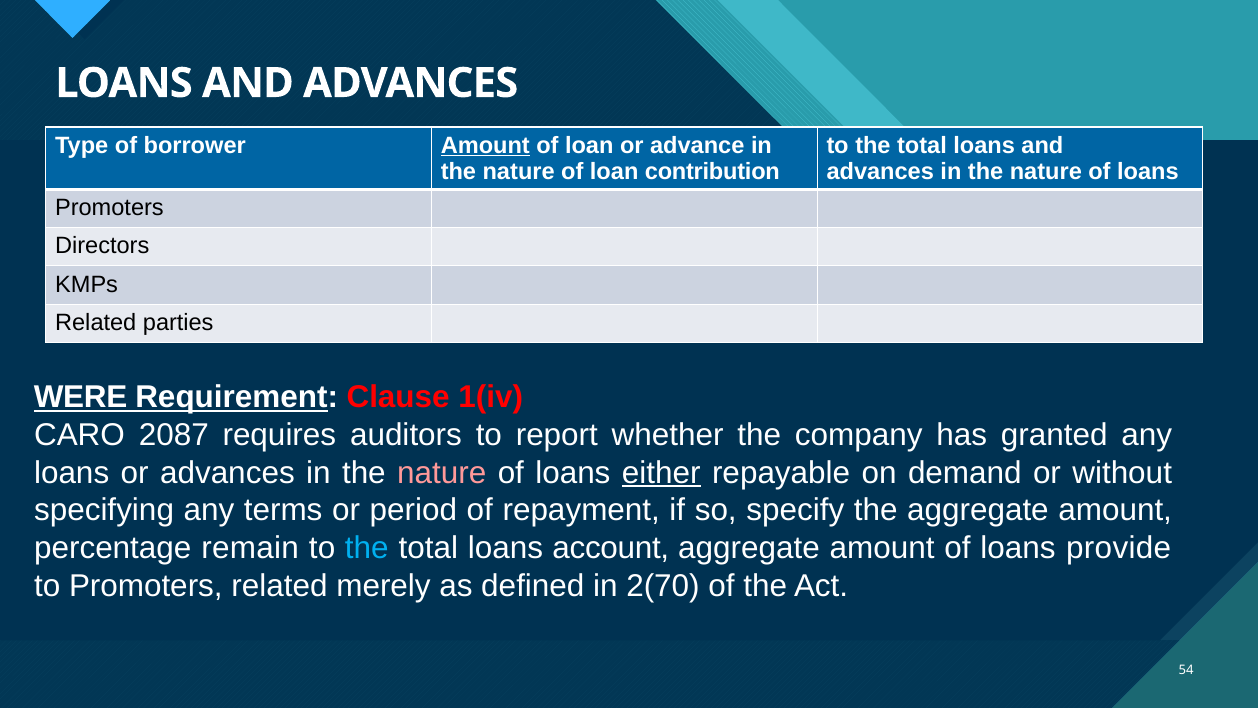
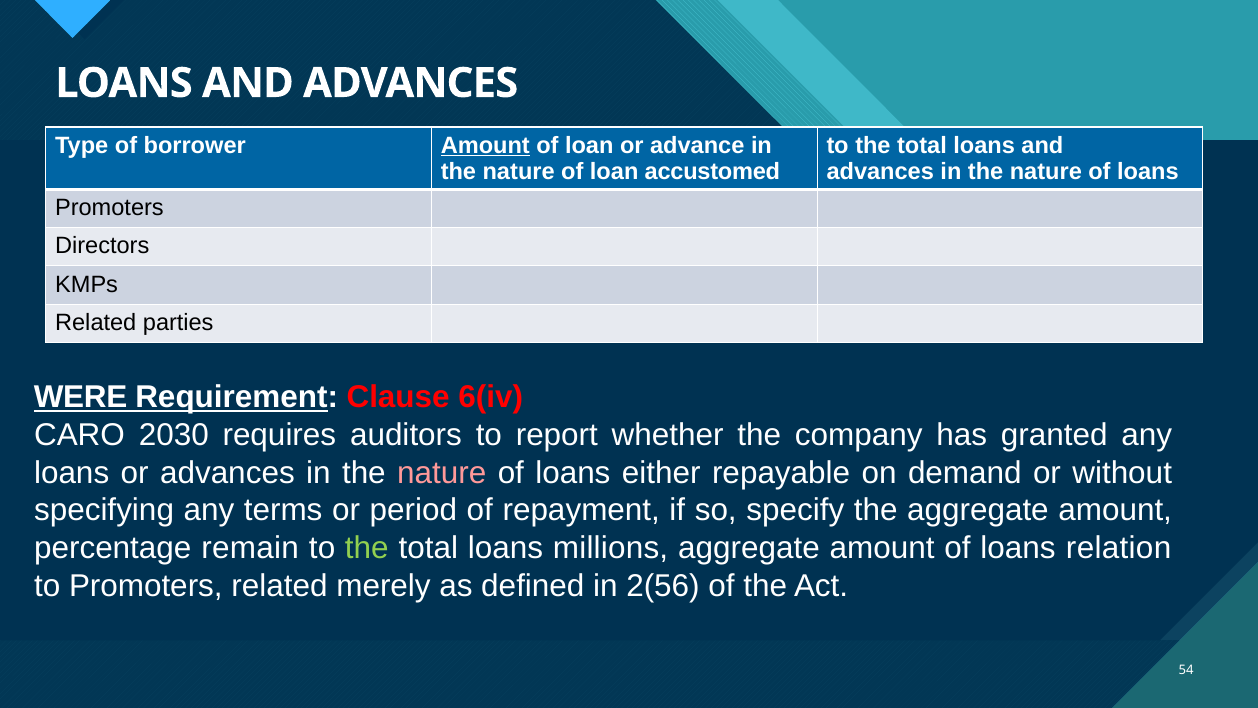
contribution: contribution -> accustomed
1(iv: 1(iv -> 6(iv
2087: 2087 -> 2030
either underline: present -> none
the at (367, 548) colour: light blue -> light green
account: account -> millions
provide: provide -> relation
2(70: 2(70 -> 2(56
